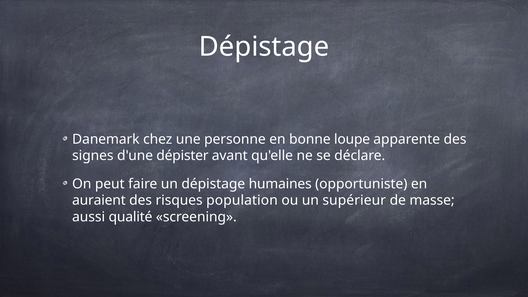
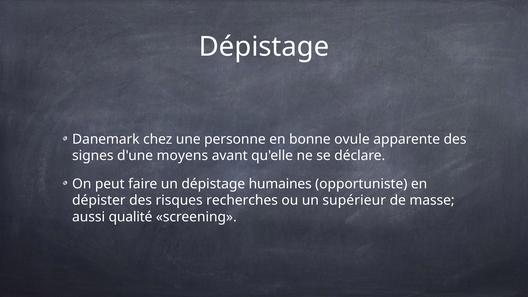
loupe: loupe -> ovule
dépister: dépister -> moyens
auraient: auraient -> dépister
population: population -> recherches
